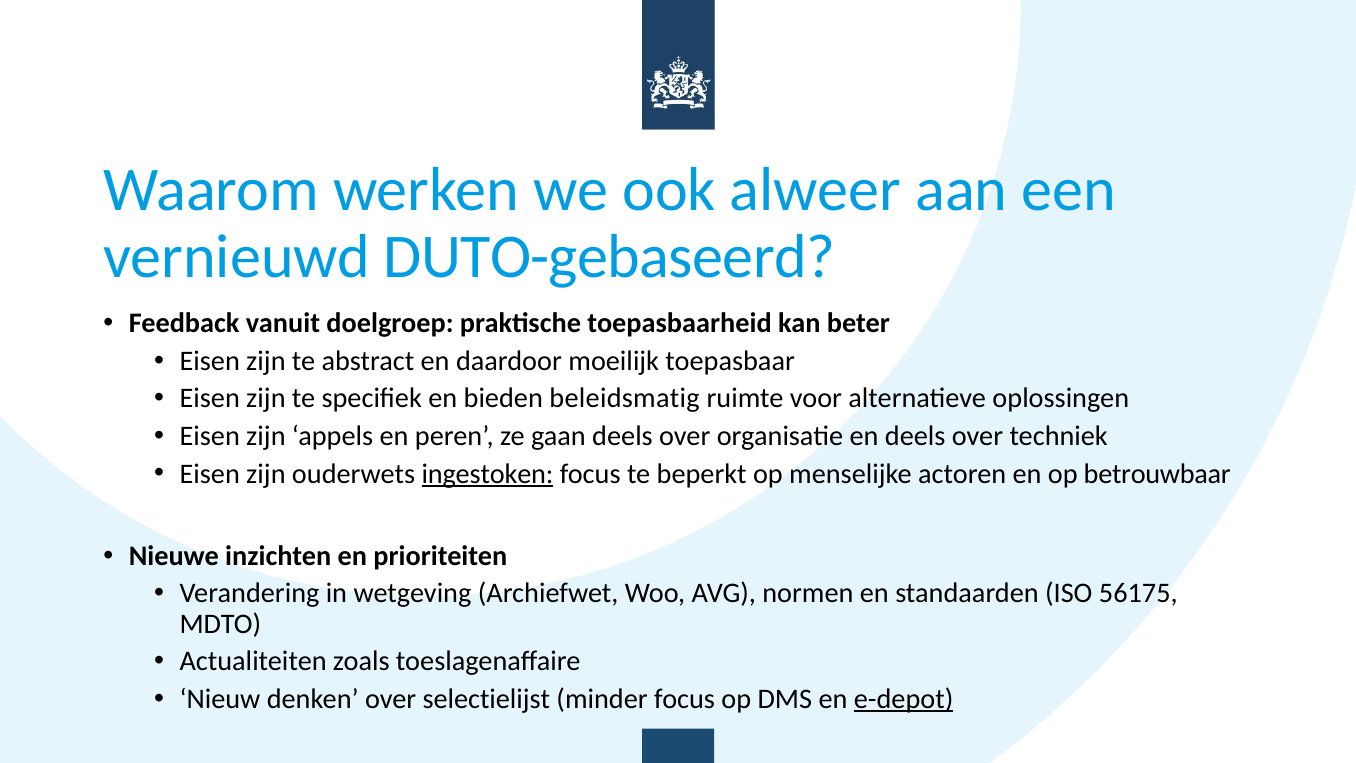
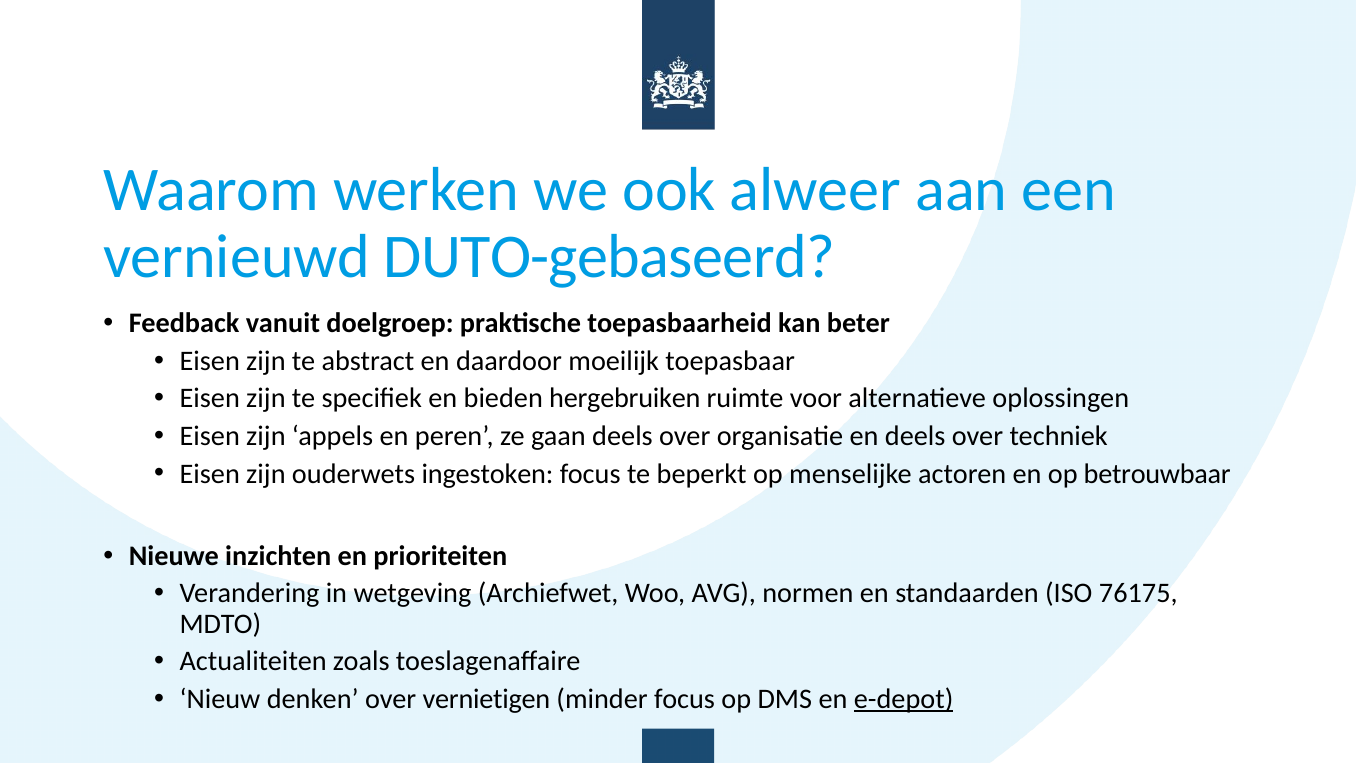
beleidsmatig: beleidsmatig -> hergebruiken
ingestoken underline: present -> none
56175: 56175 -> 76175
selectielijst: selectielijst -> vernietigen
